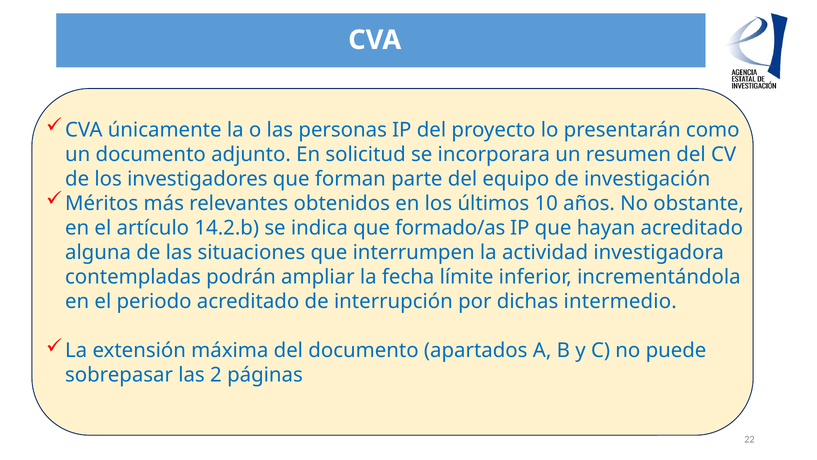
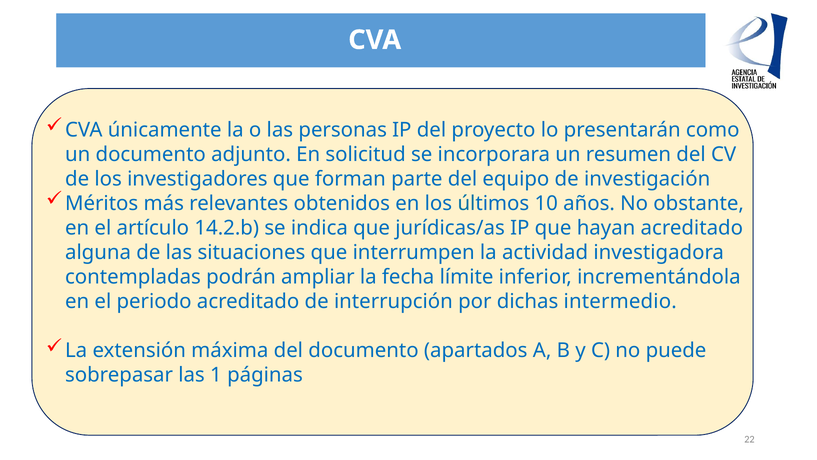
formado/as: formado/as -> jurídicas/as
2: 2 -> 1
